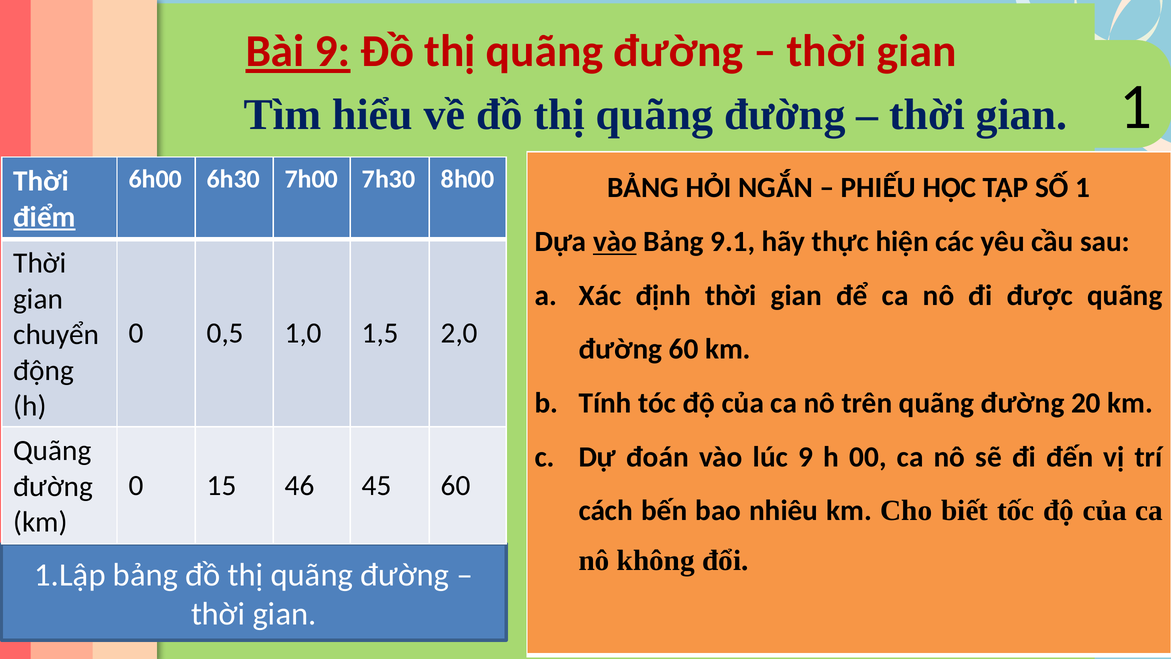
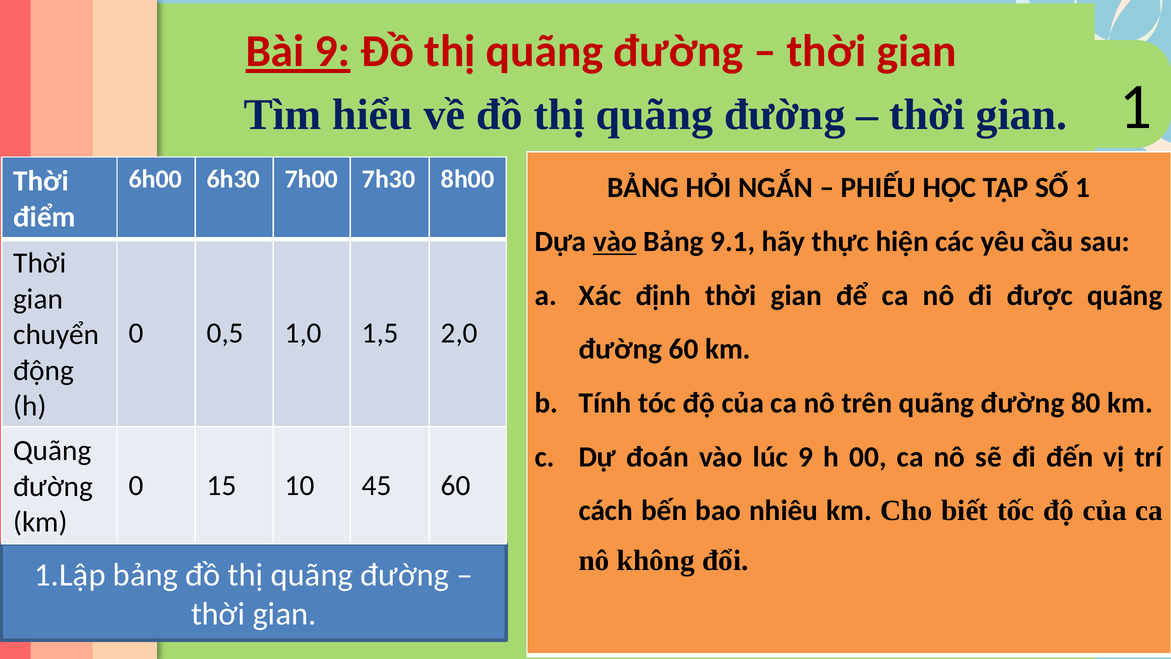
điểm underline: present -> none
20: 20 -> 80
46: 46 -> 10
